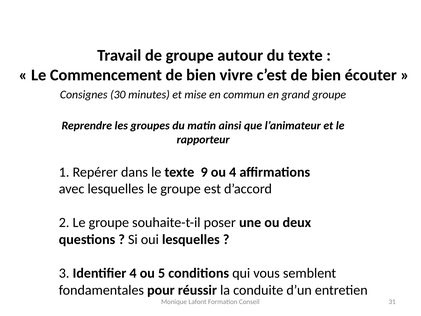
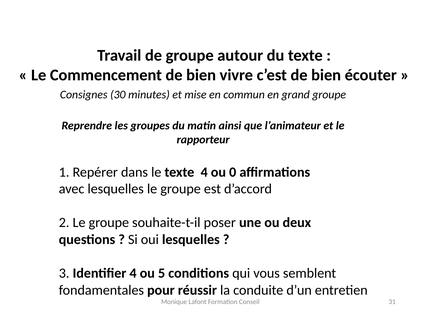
texte 9: 9 -> 4
ou 4: 4 -> 0
